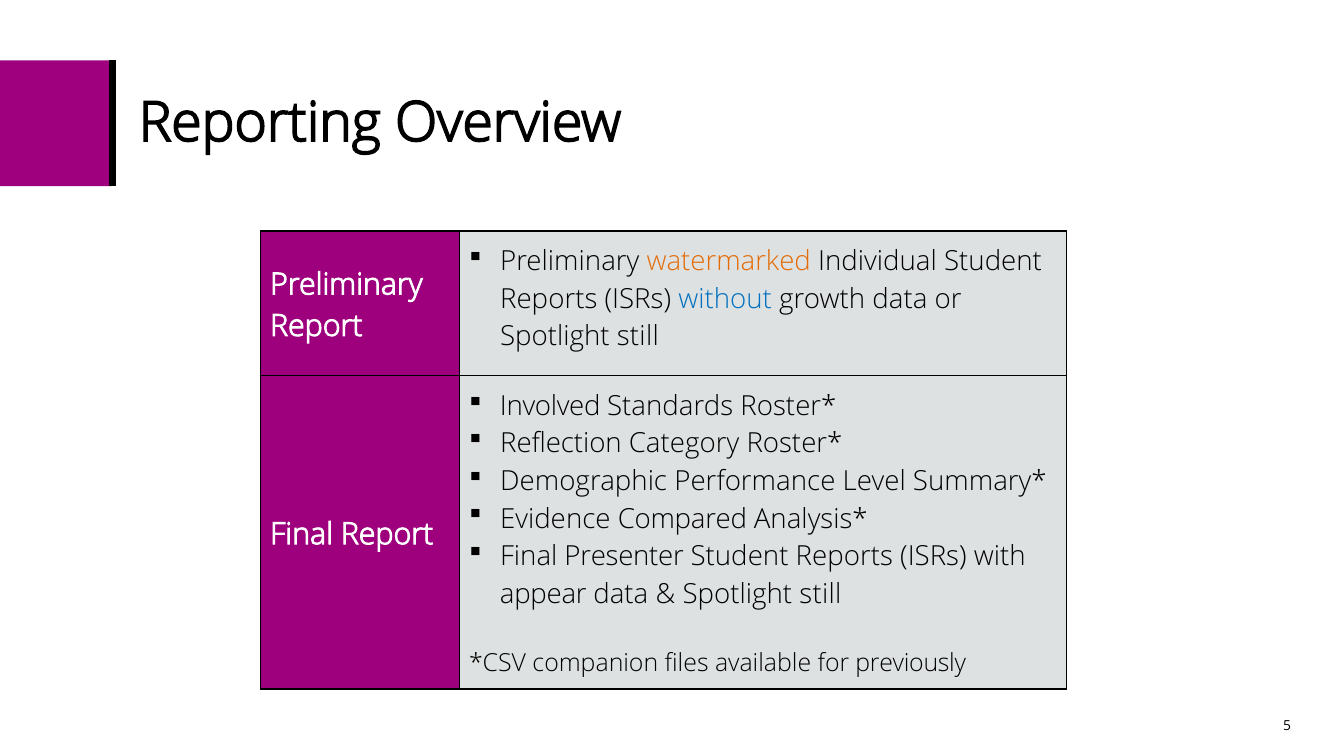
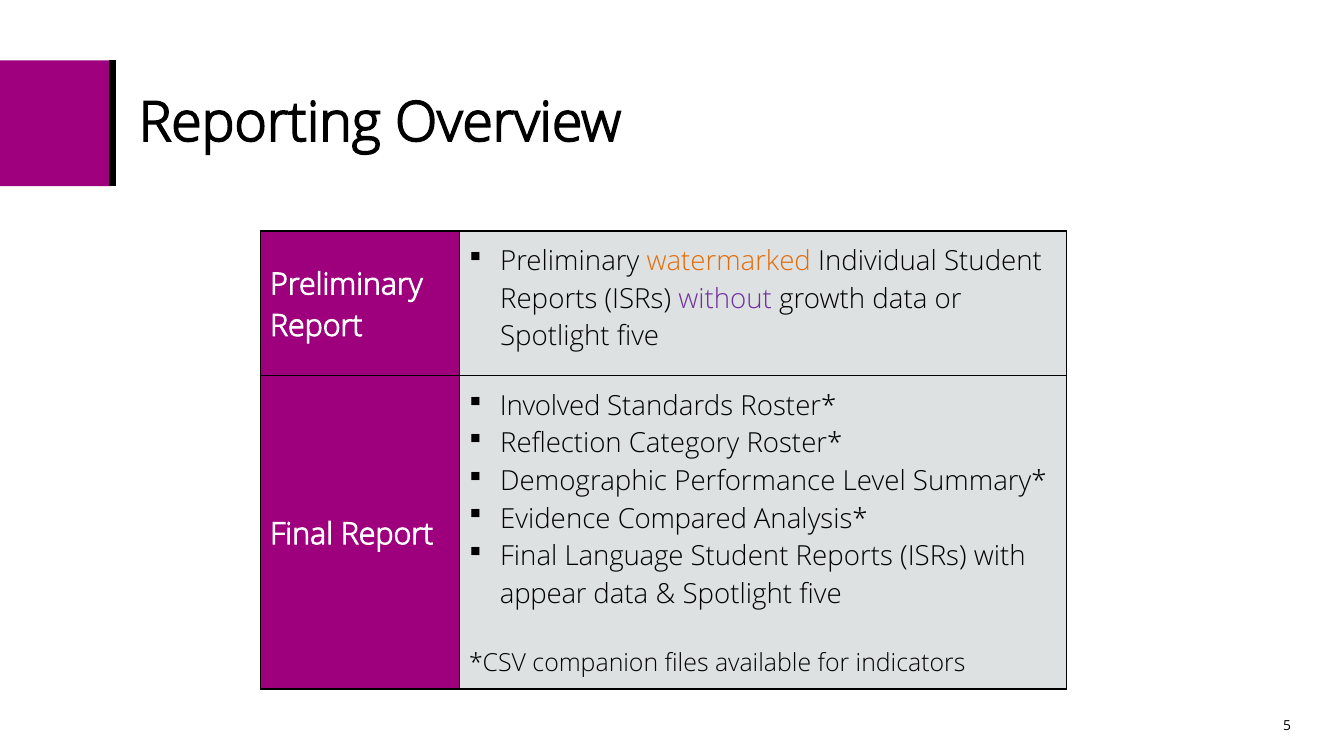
without colour: blue -> purple
still at (638, 337): still -> five
Presenter: Presenter -> Language
still at (820, 595): still -> five
previously: previously -> indicators
